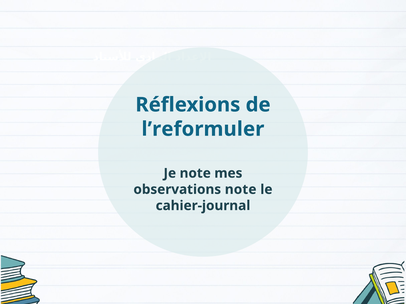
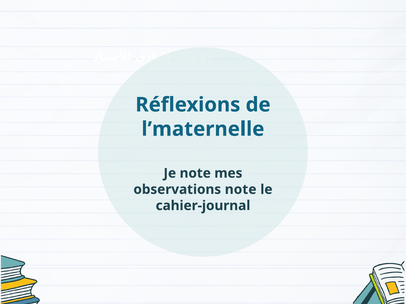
l’reformuler: l’reformuler -> l’maternelle
